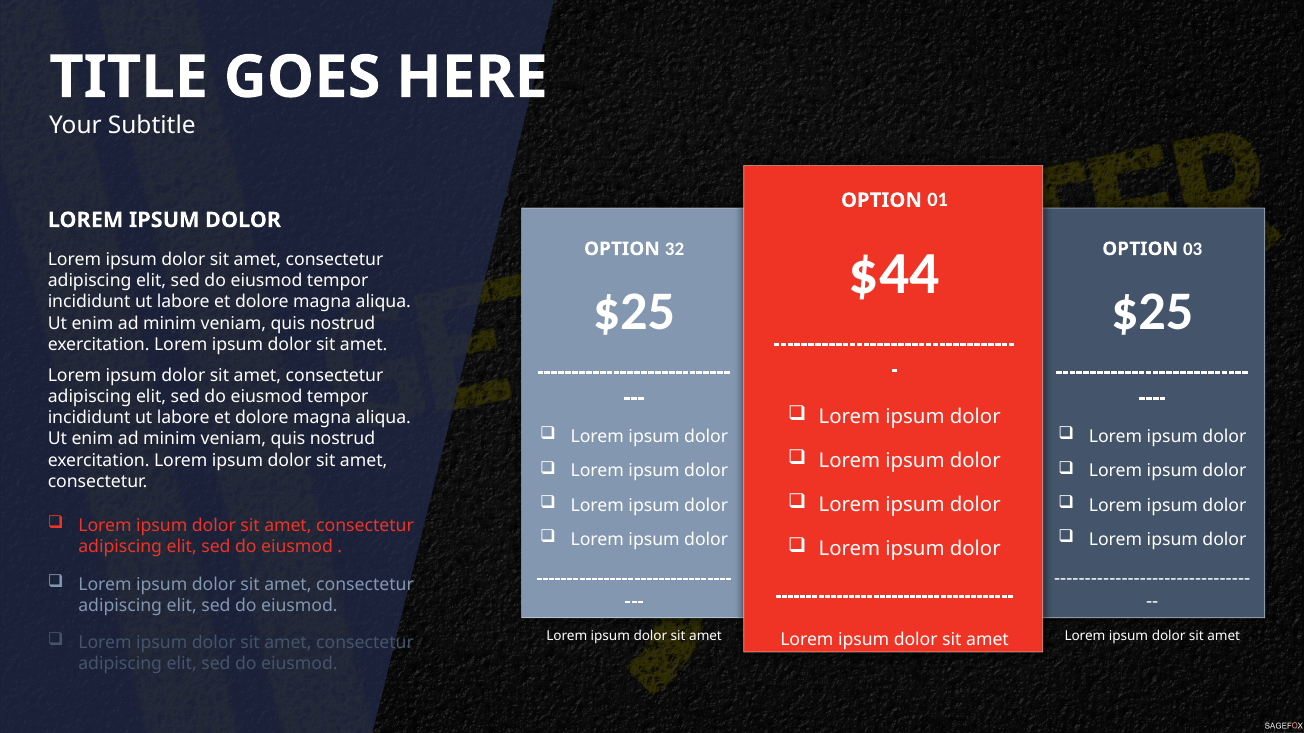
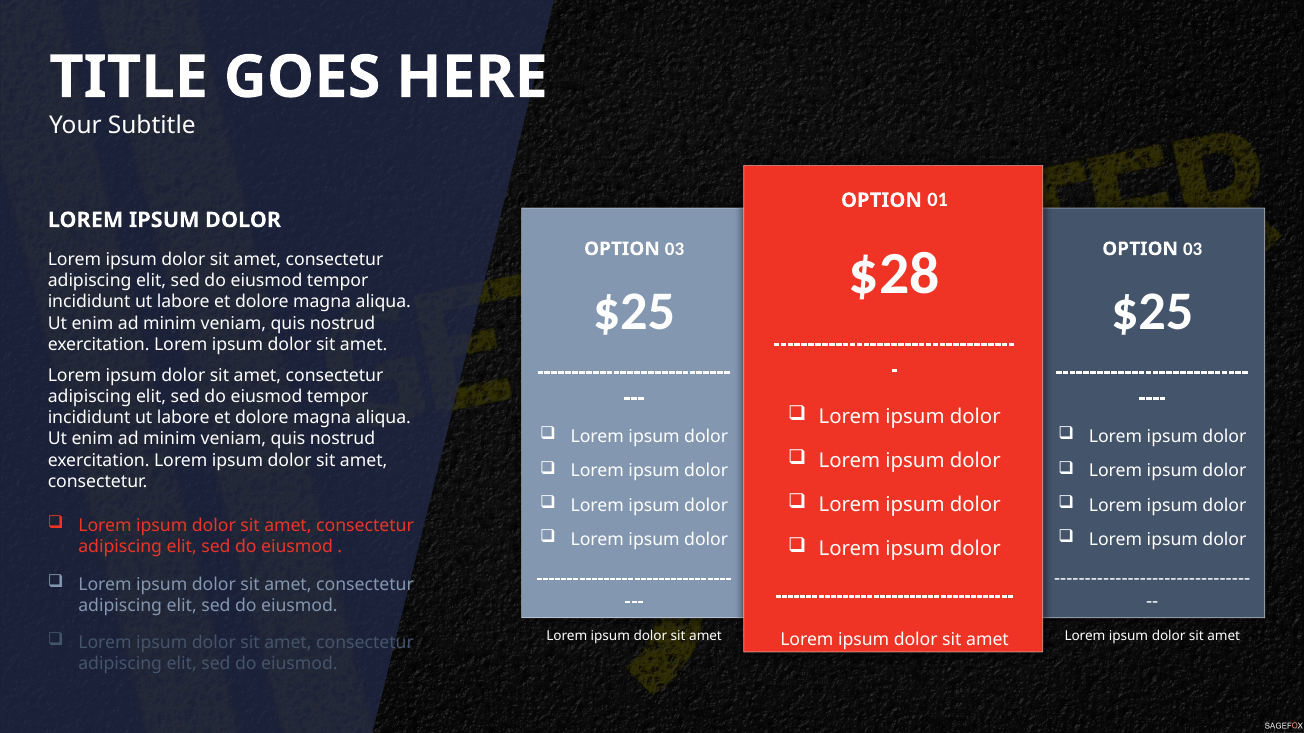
32 at (675, 249): 32 -> 03
$44: $44 -> $28
